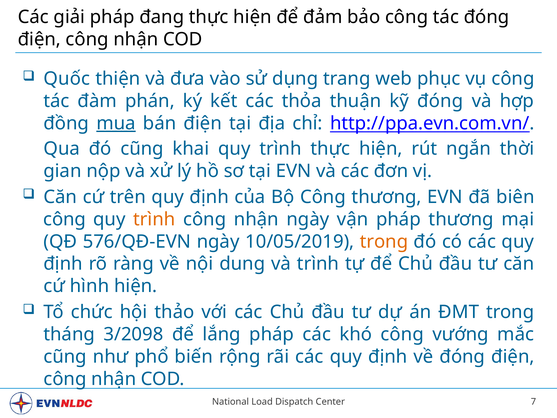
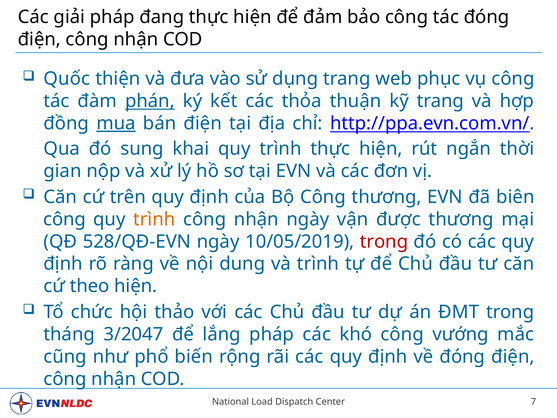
phán underline: none -> present
kỹ đóng: đóng -> trang
đó cũng: cũng -> sung
vận pháp: pháp -> được
576/QĐ-EVN: 576/QĐ-EVN -> 528/QĐ-EVN
trong at (384, 241) colour: orange -> red
hình: hình -> theo
3/2098: 3/2098 -> 3/2047
